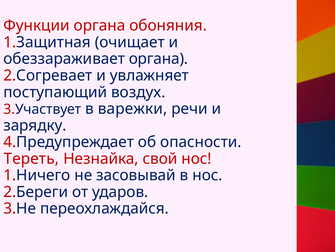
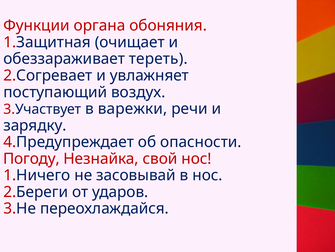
обеззараживает органа: органа -> тереть
Тереть: Тереть -> Погоду
